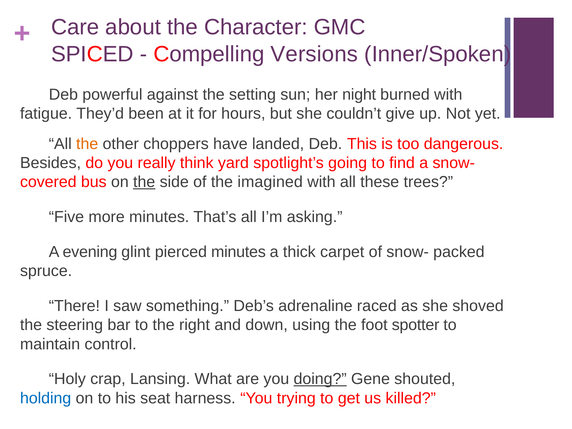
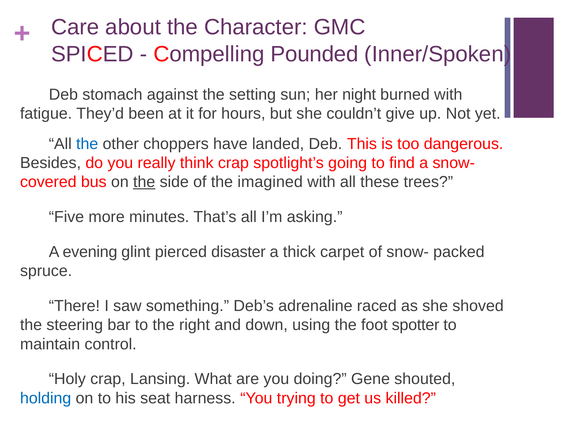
Versions: Versions -> Pounded
powerful: powerful -> stomach
the at (87, 144) colour: orange -> blue
think yard: yard -> crap
pierced minutes: minutes -> disaster
doing underline: present -> none
